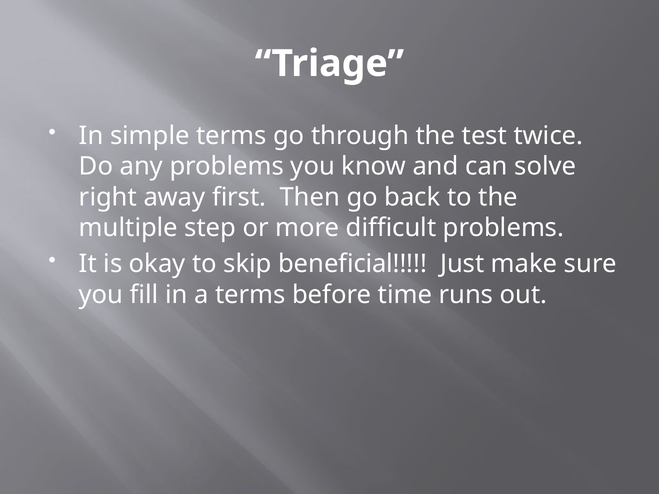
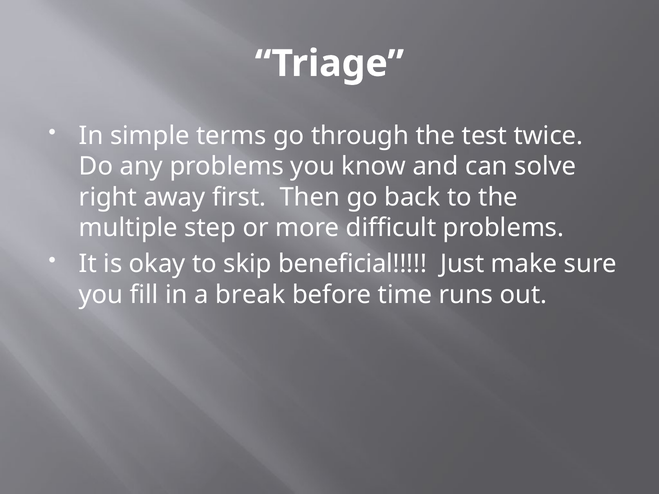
a terms: terms -> break
